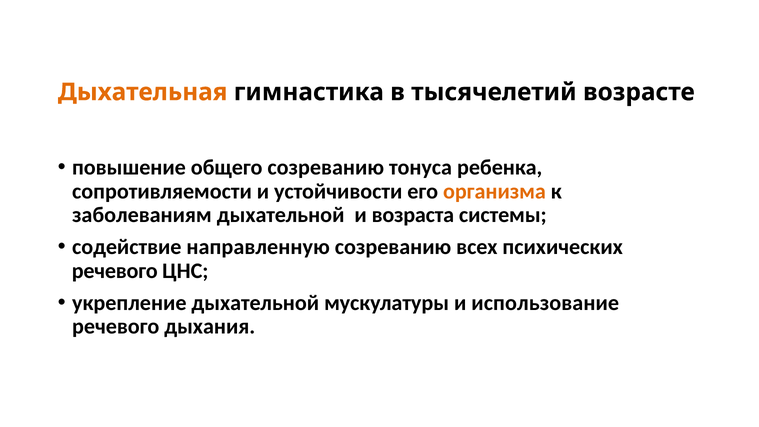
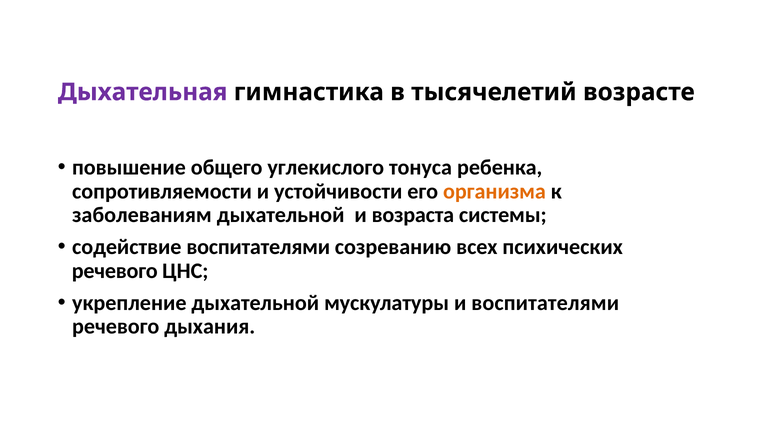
Дыхательная colour: orange -> purple
общего созреванию: созреванию -> углекислого
содействие направленную: направленную -> воспитателями
и использование: использование -> воспитателями
